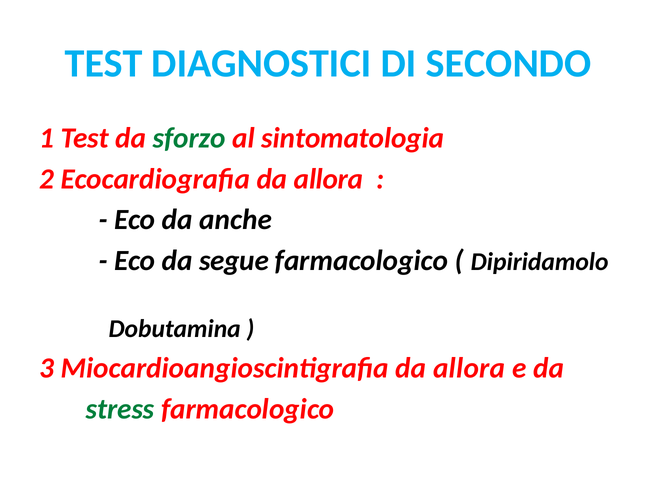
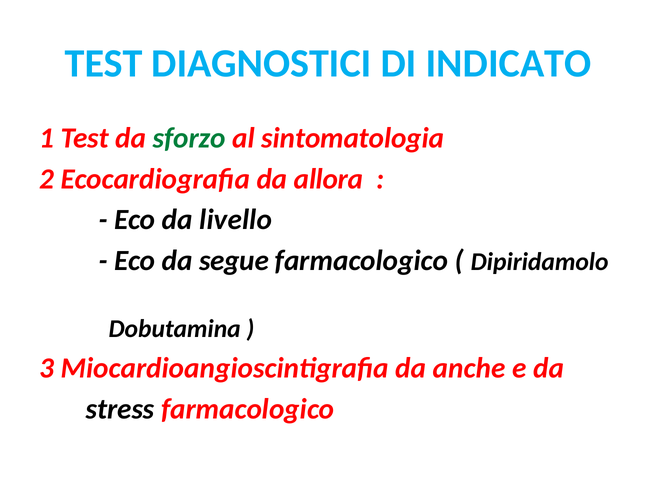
SECONDO: SECONDO -> INDICATO
anche: anche -> livello
Miocardioangioscintigrafia da allora: allora -> anche
stress colour: green -> black
